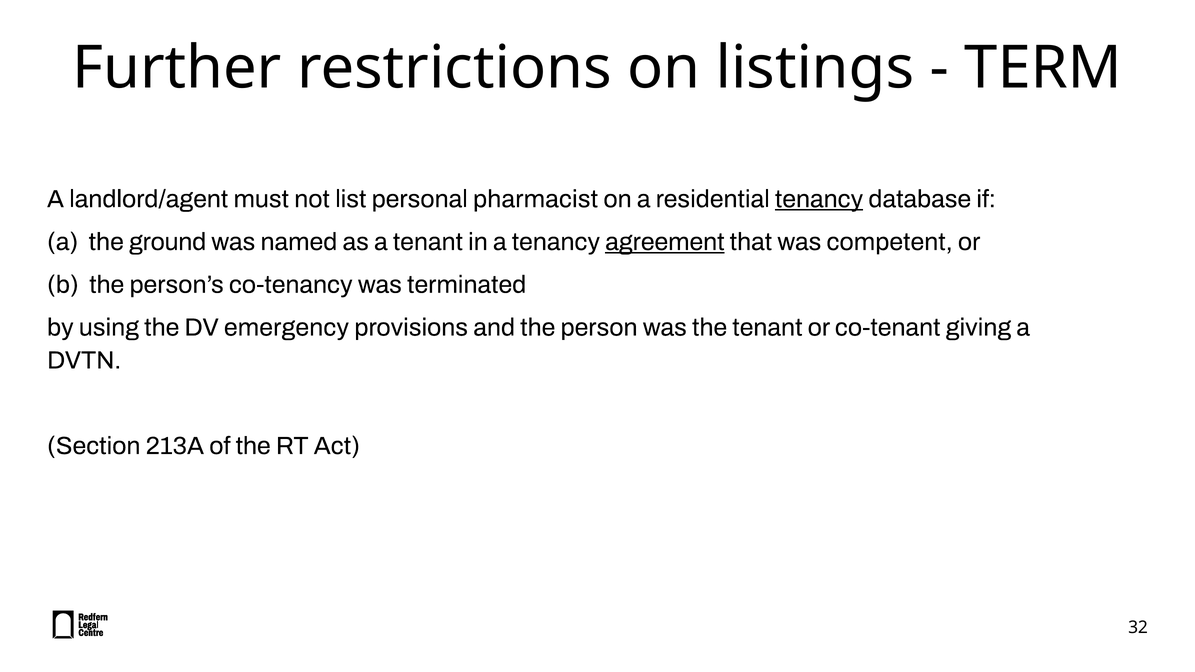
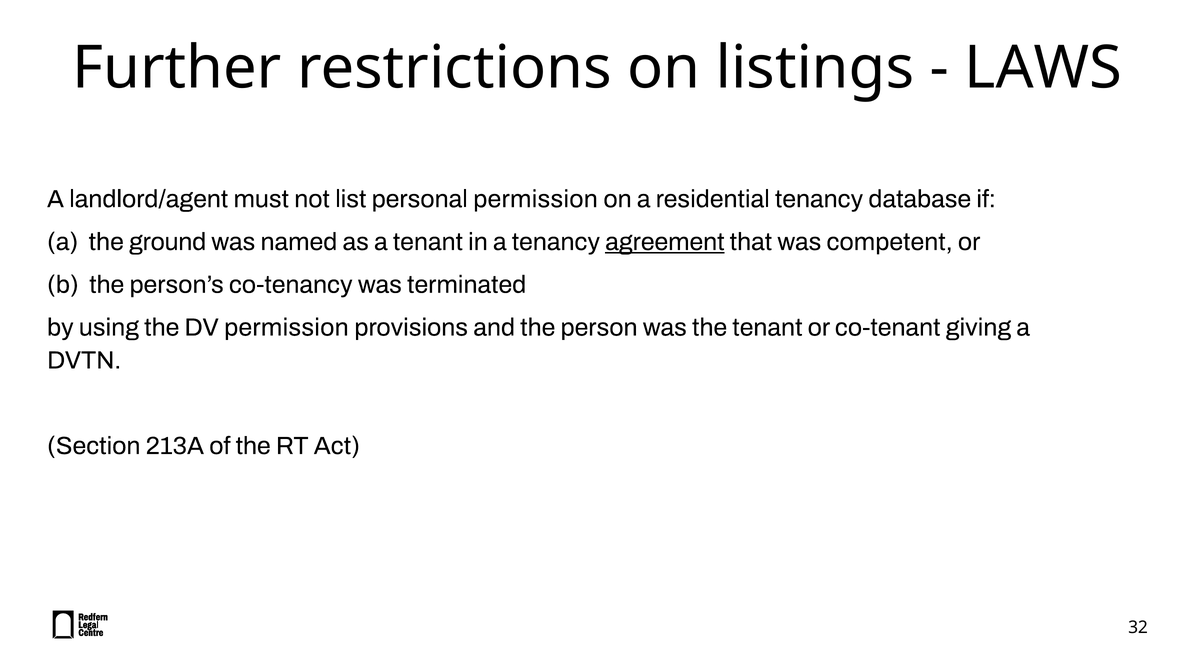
TERM: TERM -> LAWS
personal pharmacist: pharmacist -> permission
tenancy at (819, 199) underline: present -> none
DV emergency: emergency -> permission
